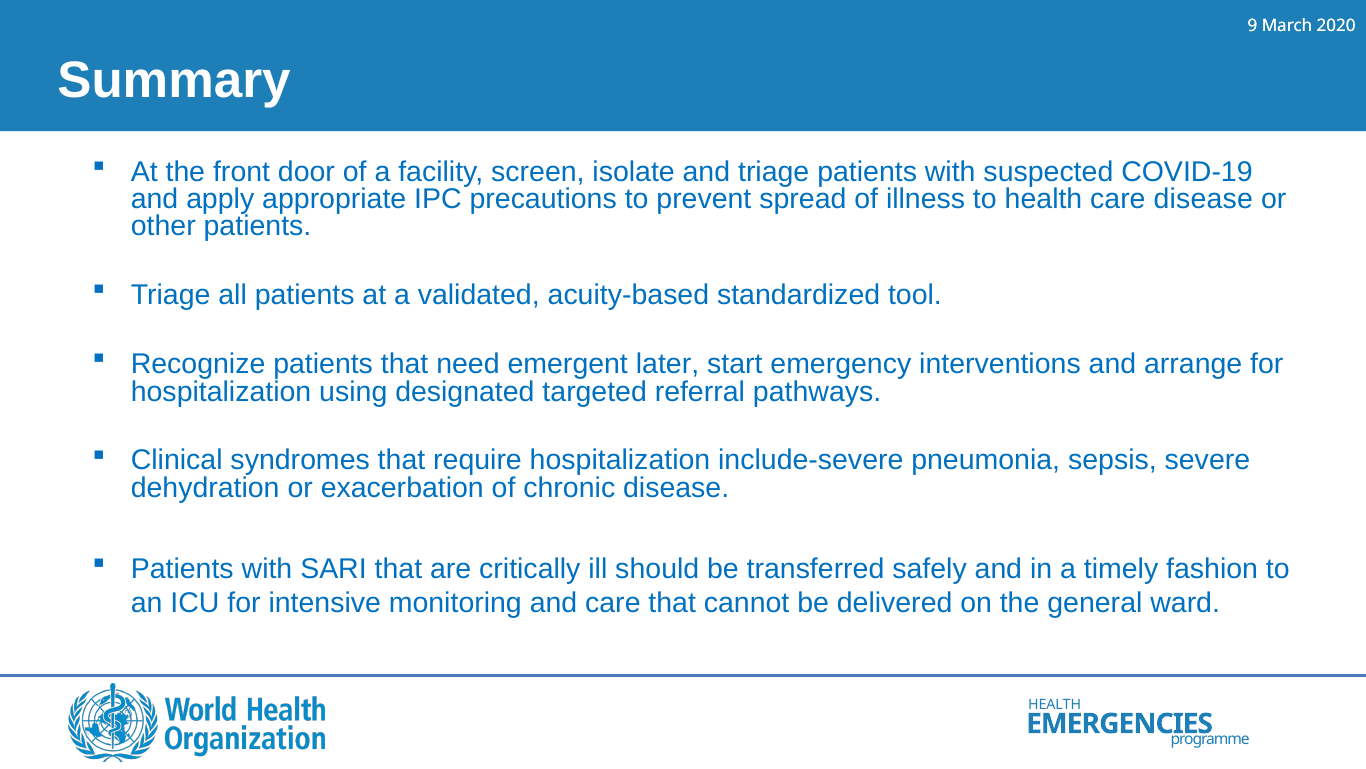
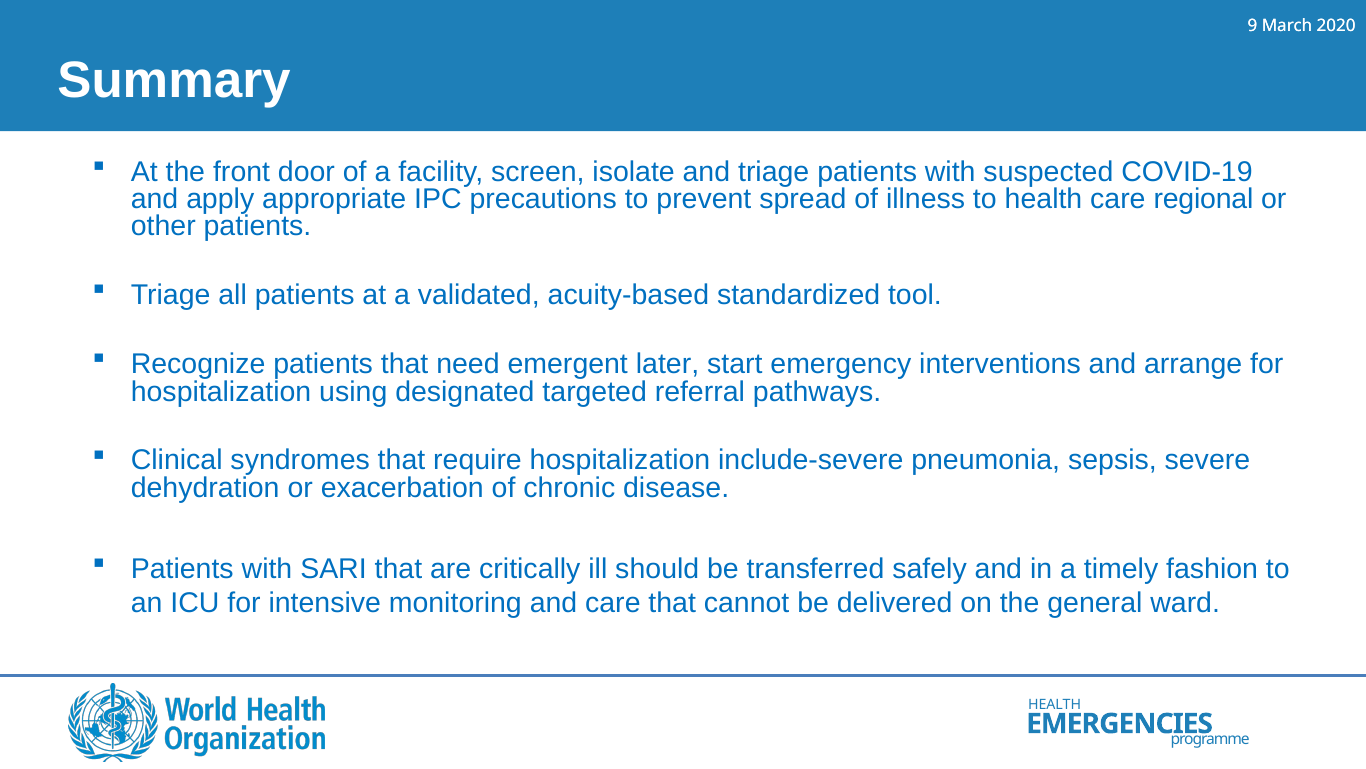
care disease: disease -> regional
